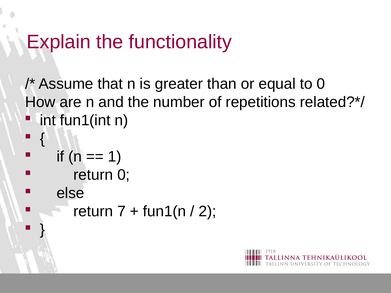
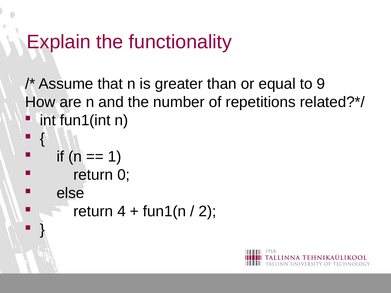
to 0: 0 -> 9
7: 7 -> 4
